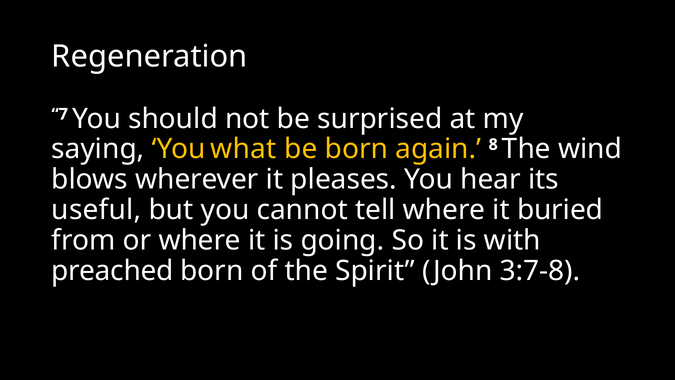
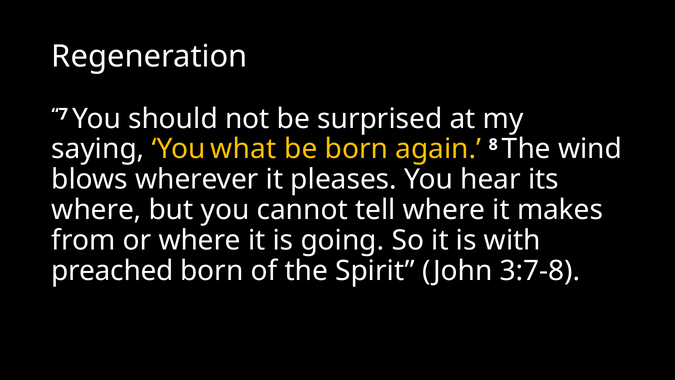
useful at (96, 210): useful -> where
buried: buried -> makes
